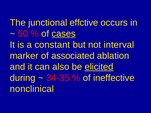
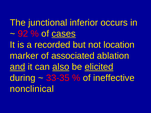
effctive: effctive -> inferior
50: 50 -> 92
constant: constant -> recorded
interval: interval -> location
and underline: none -> present
also underline: none -> present
34-35: 34-35 -> 33-35
